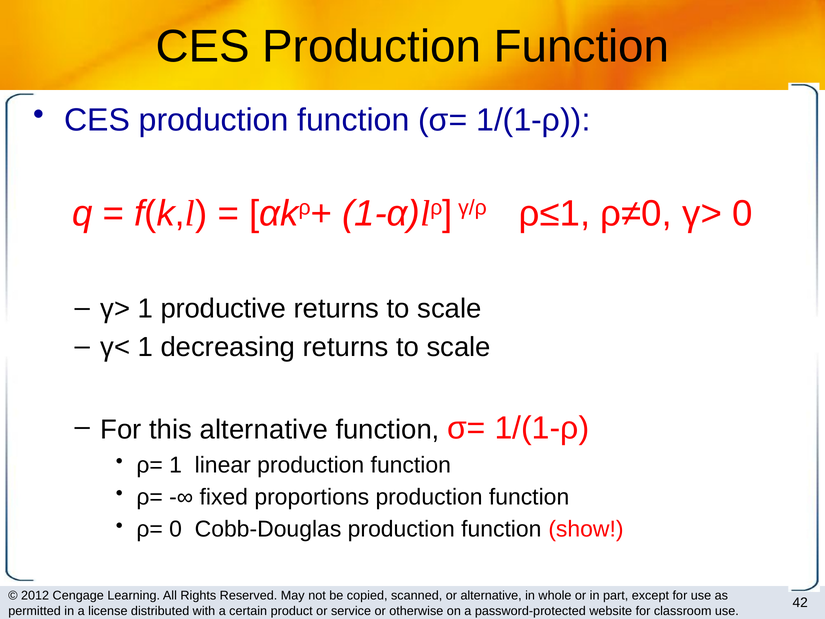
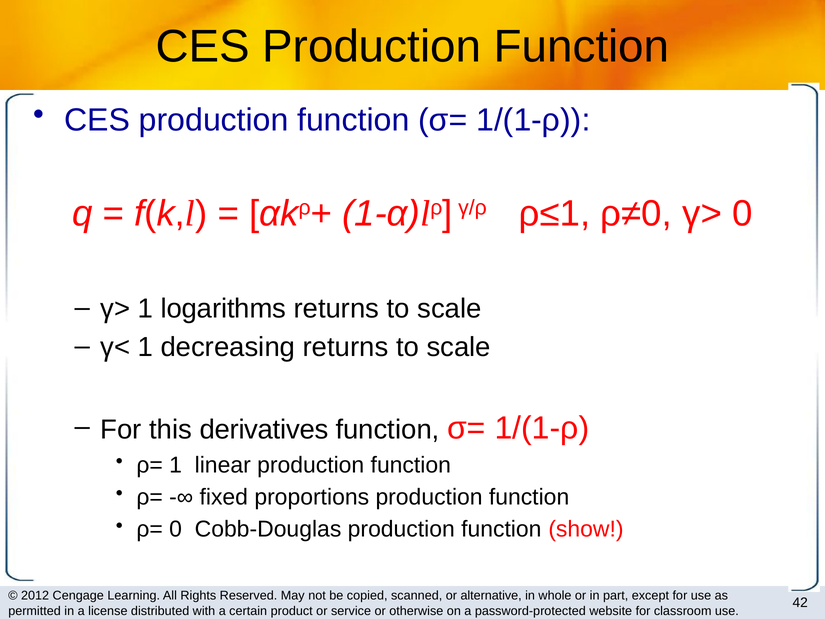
productive: productive -> logarithms
this alternative: alternative -> derivatives
